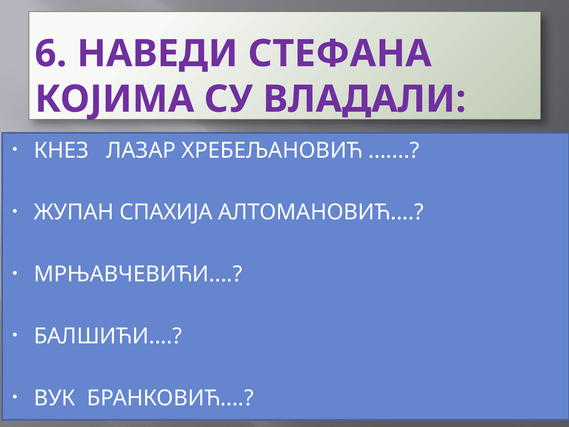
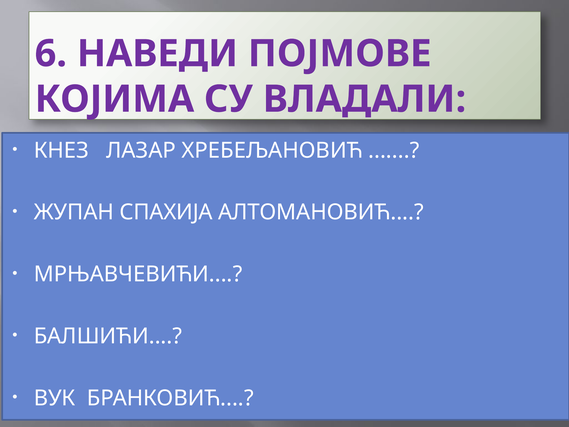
СТЕФАНА: СТЕФАНА -> ПОЈМОВЕ
